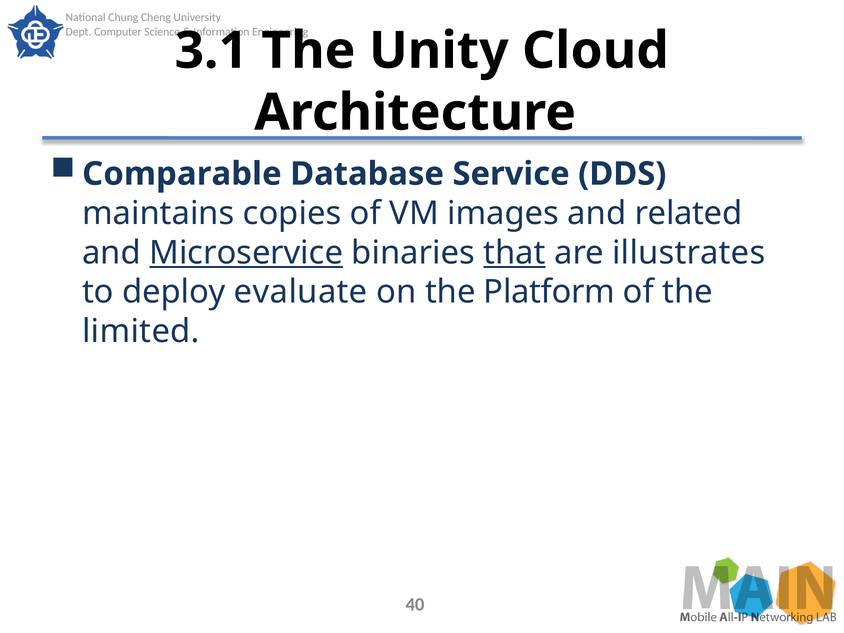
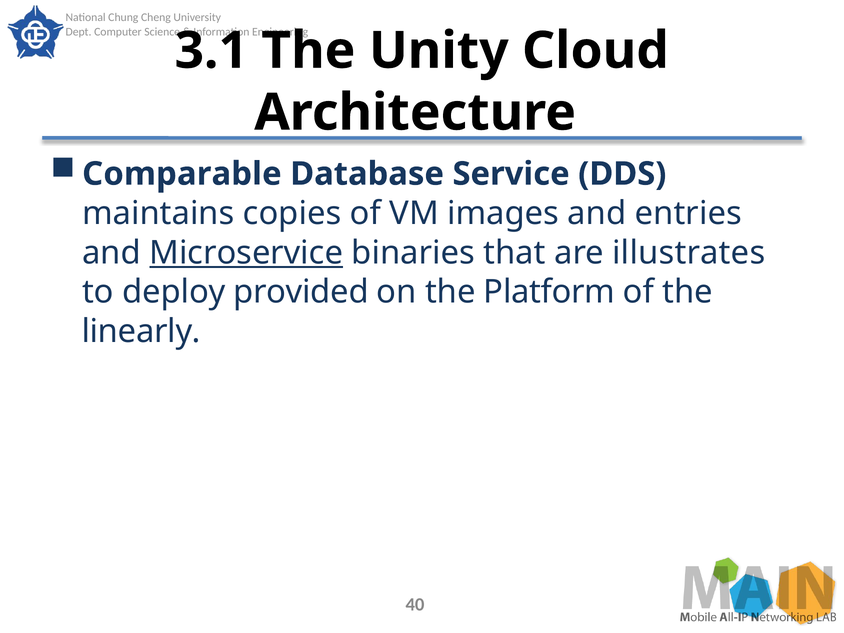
related: related -> entries
that underline: present -> none
evaluate: evaluate -> provided
limited: limited -> linearly
